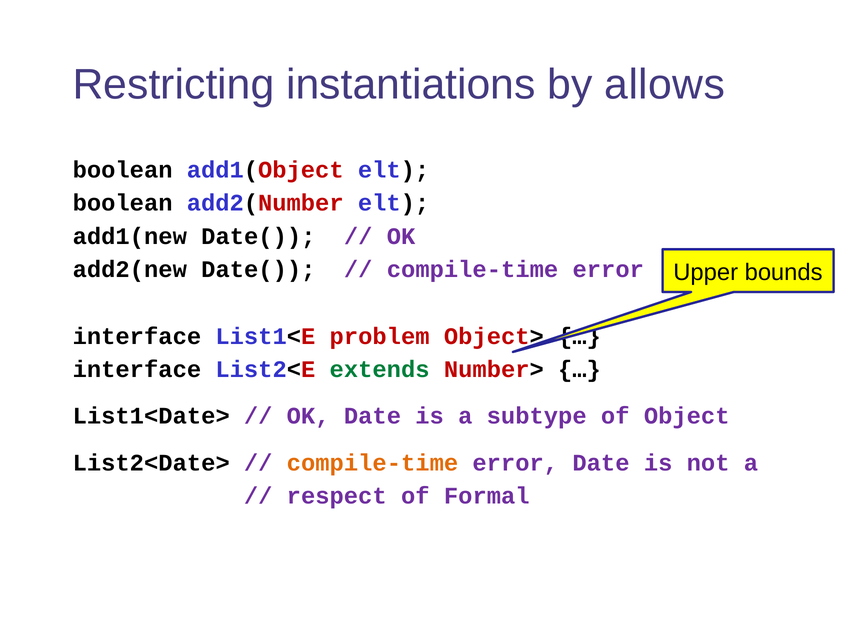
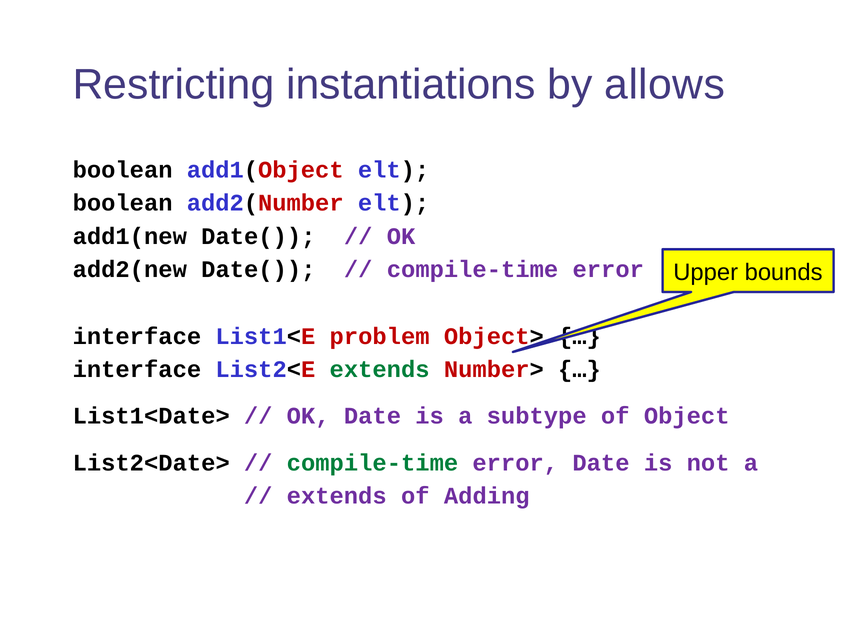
compile-time at (372, 463) colour: orange -> green
respect at (337, 496): respect -> extends
Formal: Formal -> Adding
